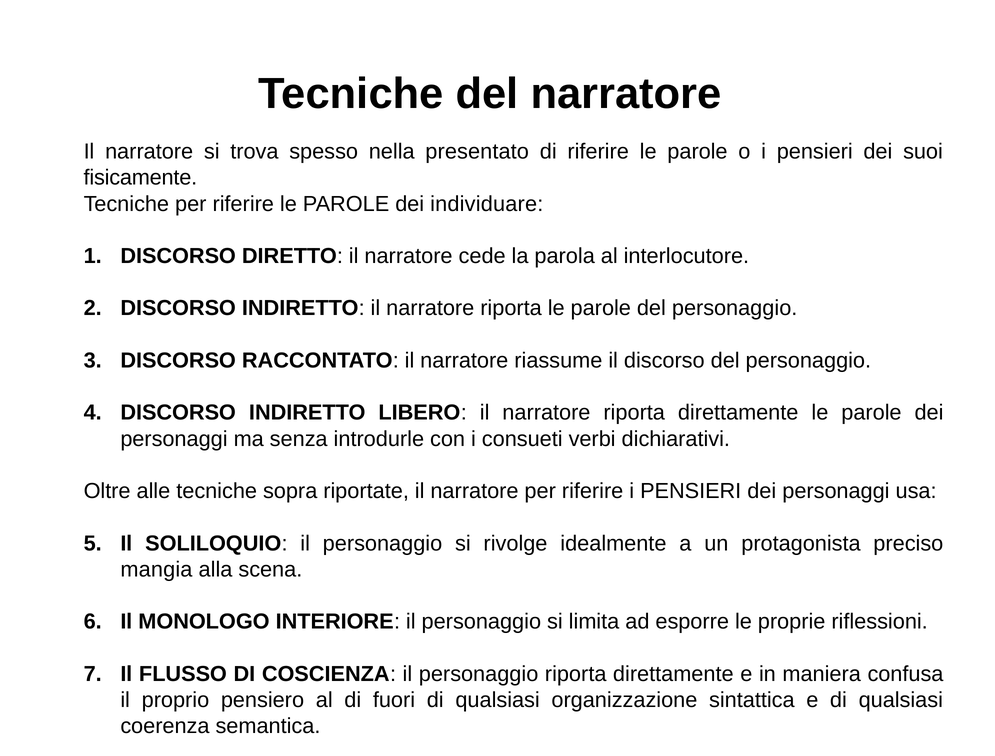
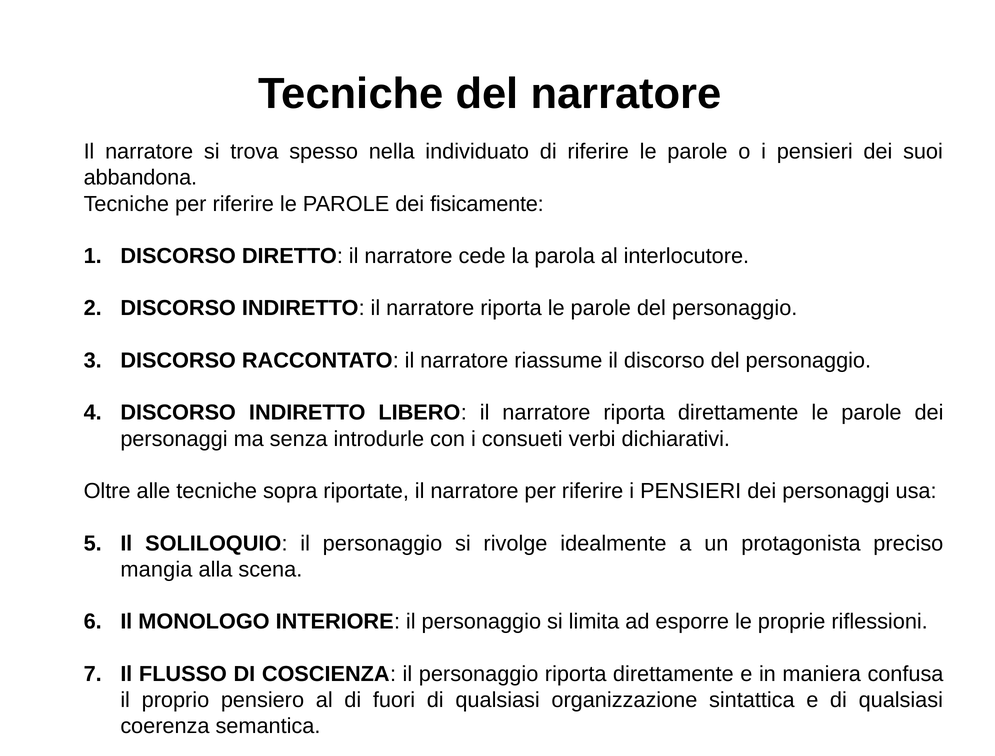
presentato: presentato -> individuato
fisicamente: fisicamente -> abbandona
individuare: individuare -> fisicamente
